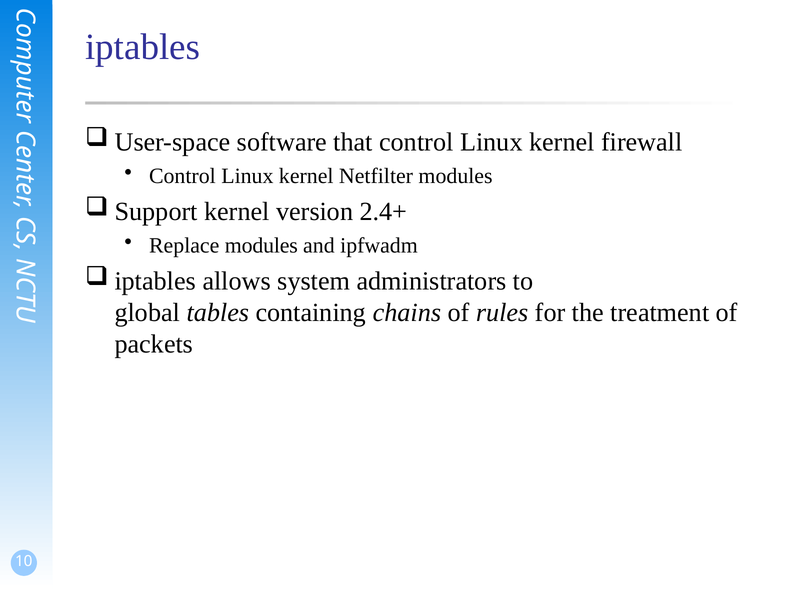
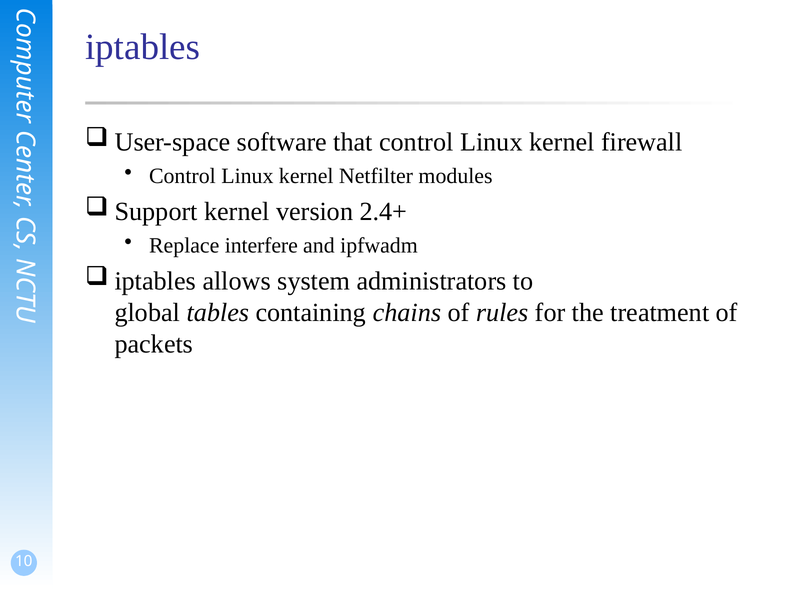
Replace modules: modules -> interfere
